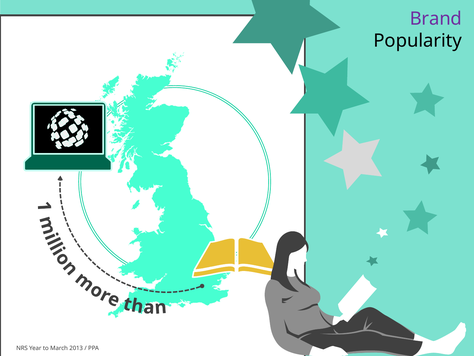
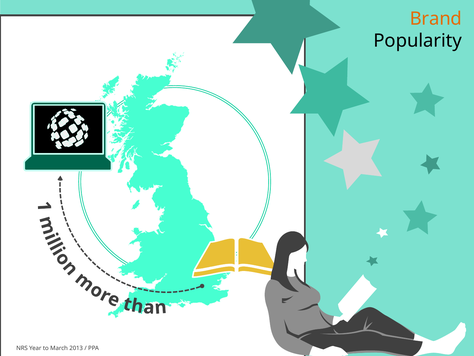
Brand colour: purple -> orange
